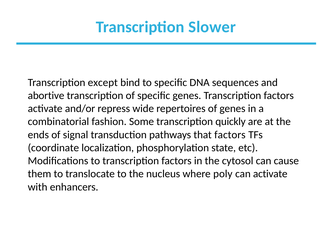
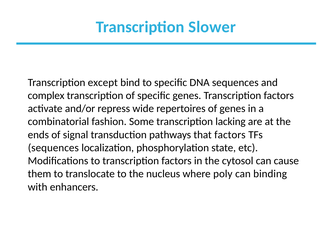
abortive: abortive -> complex
quickly: quickly -> lacking
coordinate at (53, 148): coordinate -> sequences
can activate: activate -> binding
